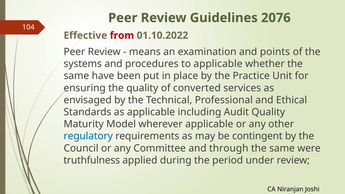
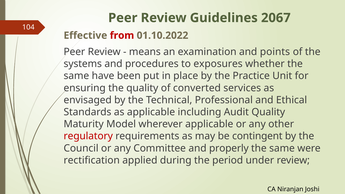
2076: 2076 -> 2067
to applicable: applicable -> exposures
regulatory colour: blue -> red
through: through -> properly
truthfulness: truthfulness -> rectification
